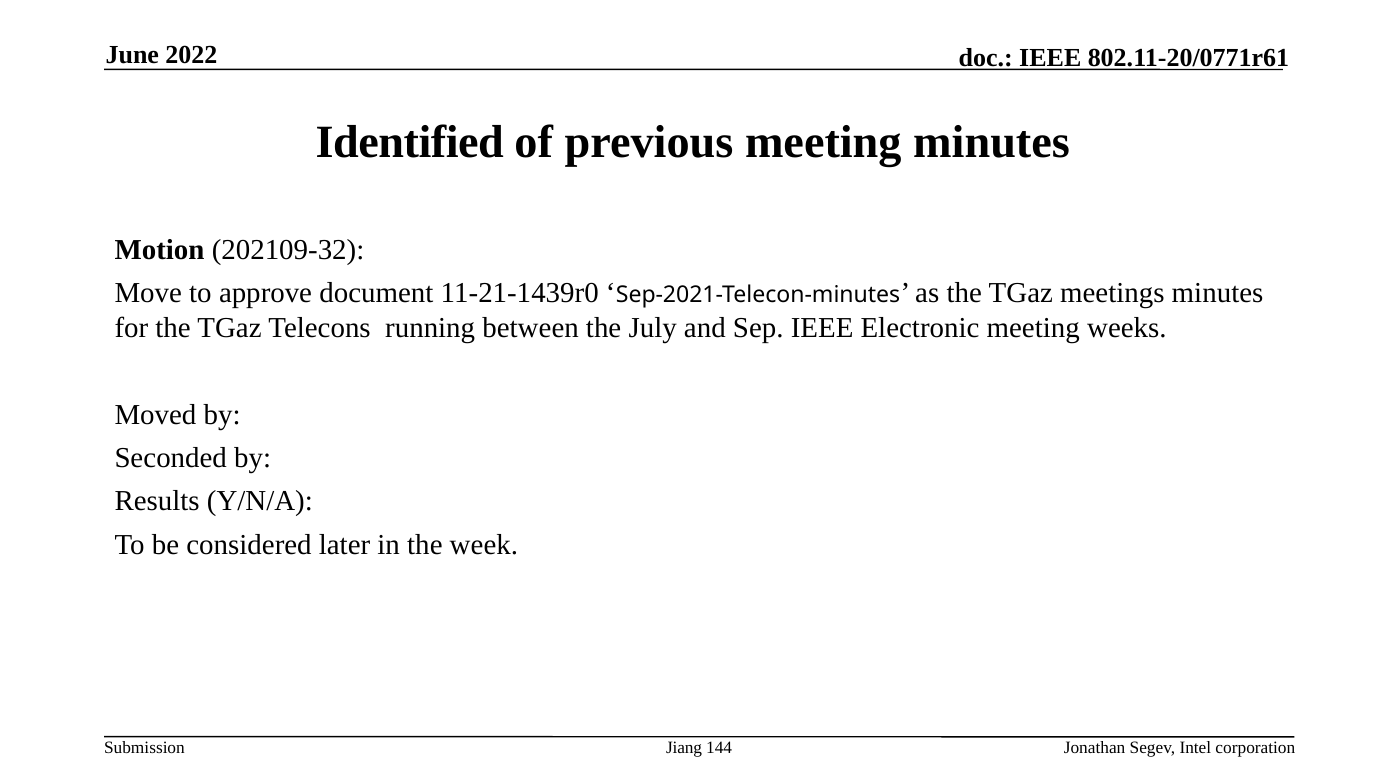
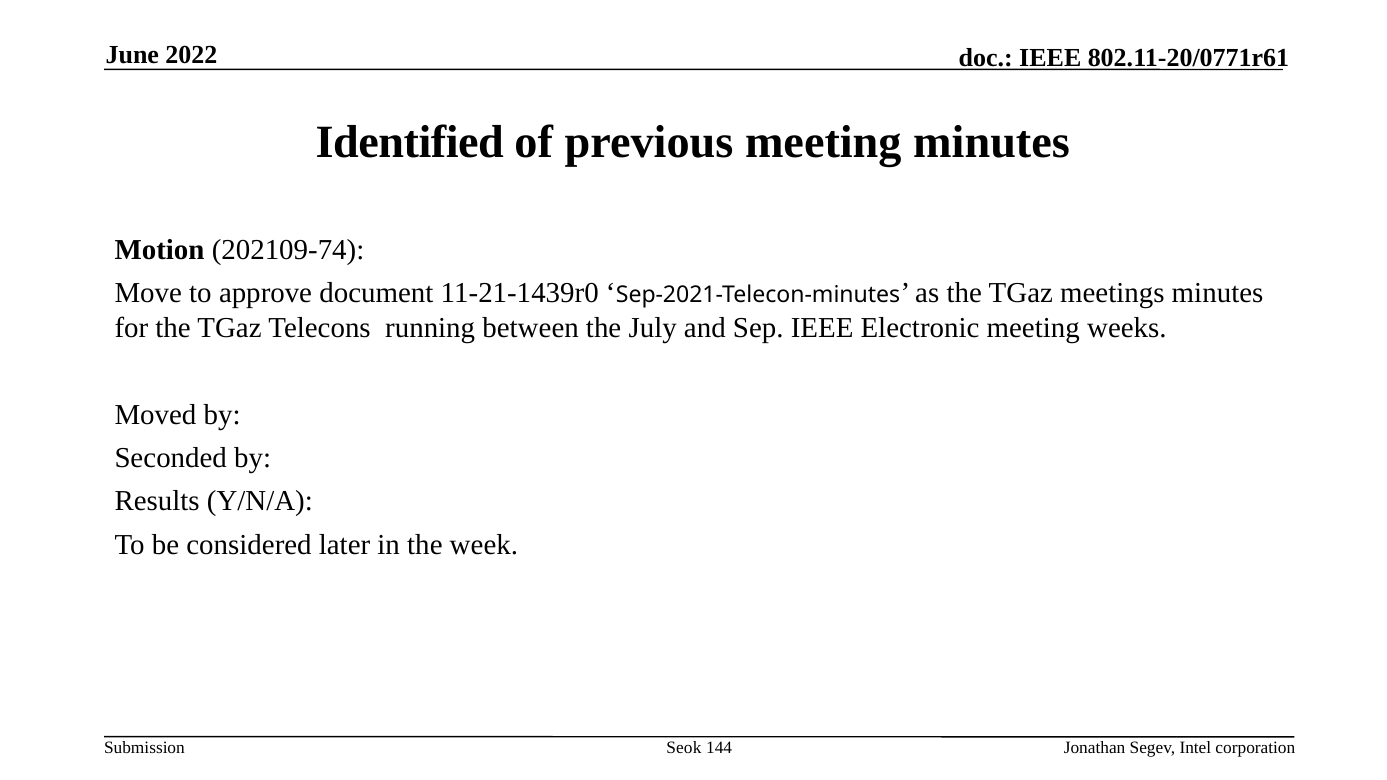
202109-32: 202109-32 -> 202109-74
Jiang: Jiang -> Seok
